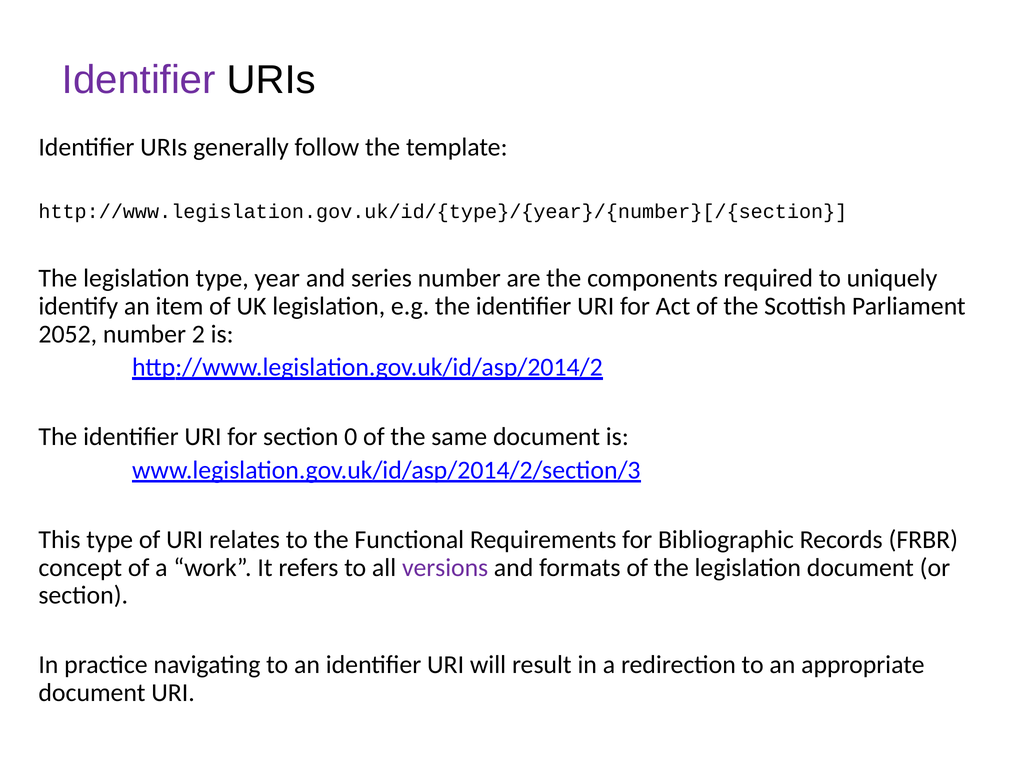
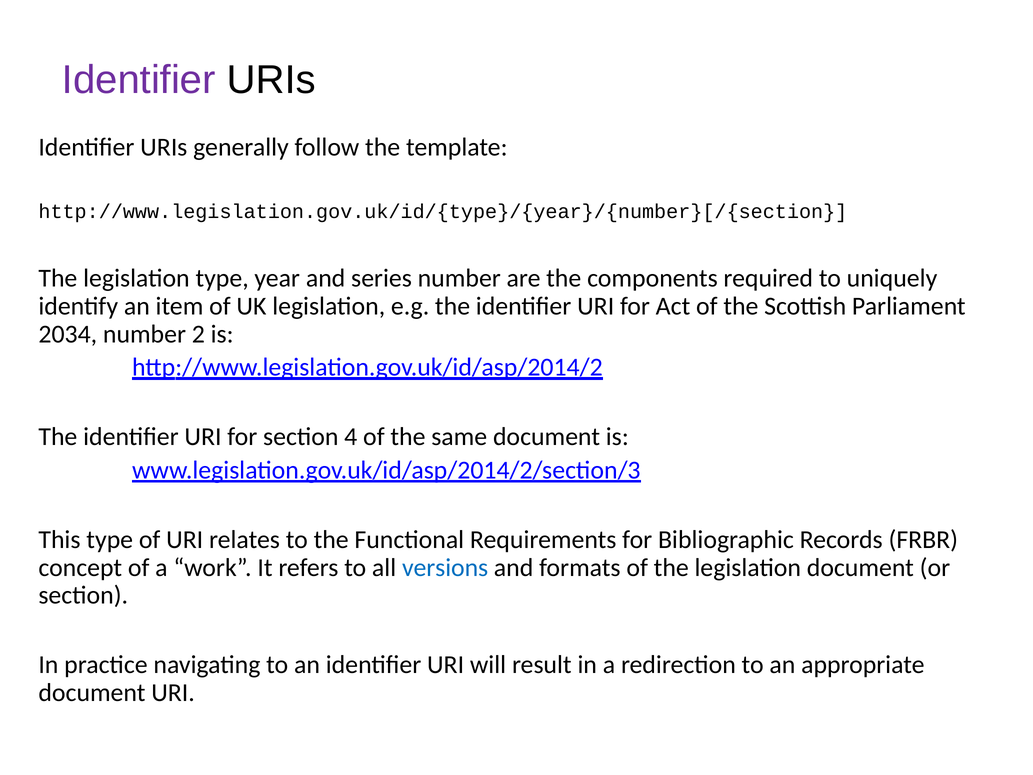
2052: 2052 -> 2034
0: 0 -> 4
versions colour: purple -> blue
